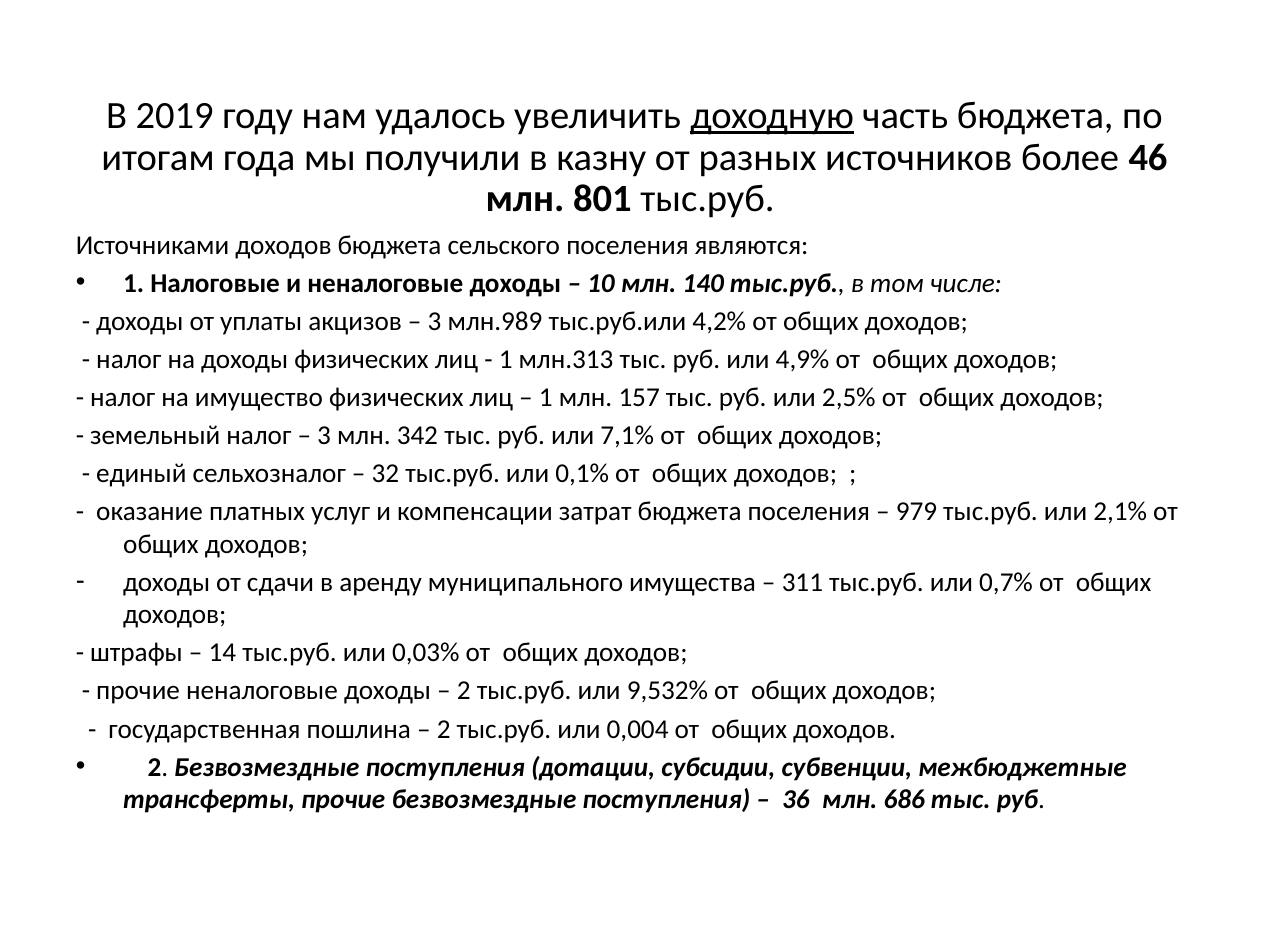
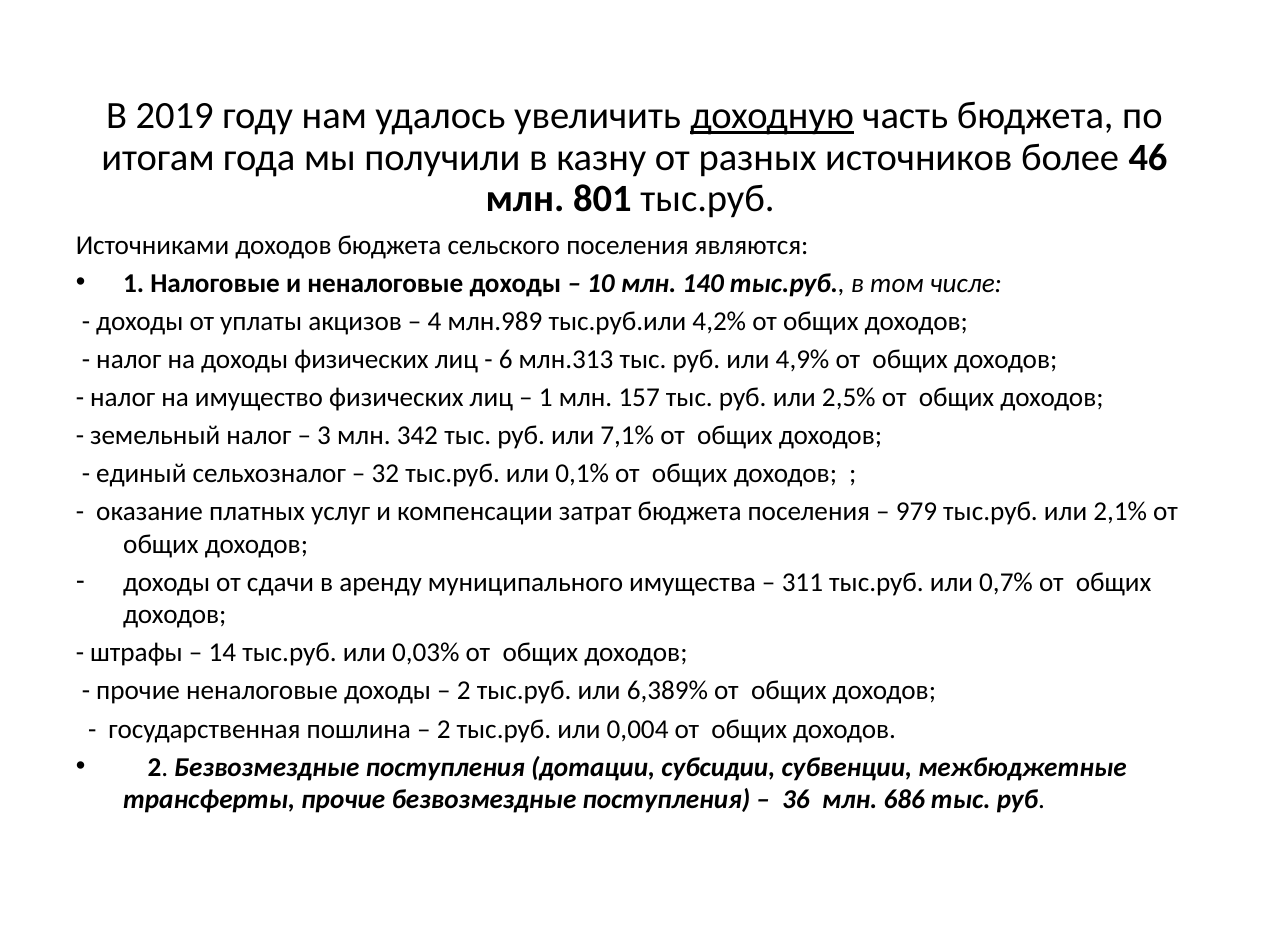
3 at (435, 322): 3 -> 4
1 at (506, 360): 1 -> 6
9,532%: 9,532% -> 6,389%
